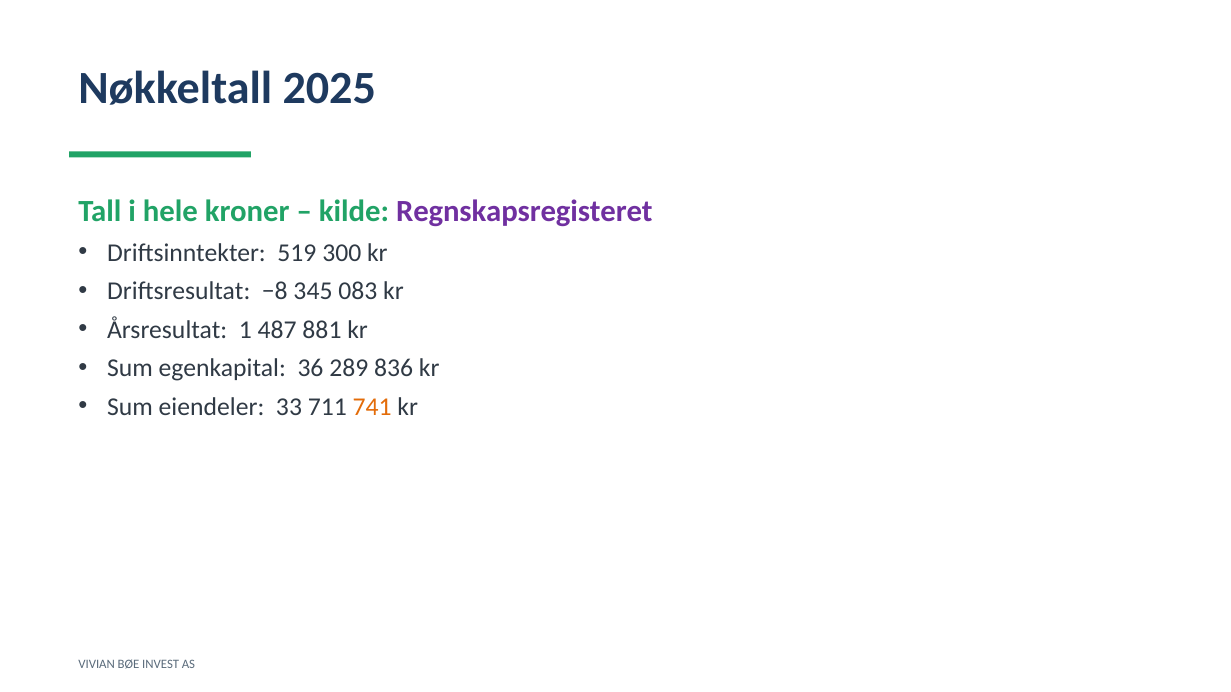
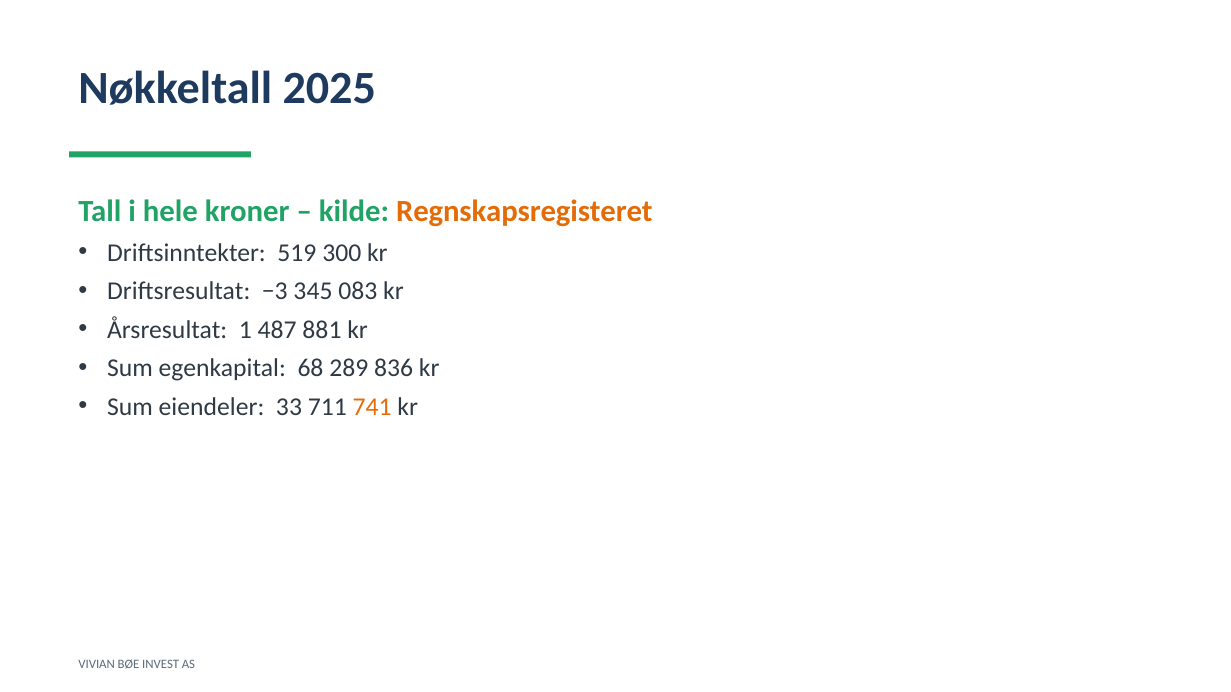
Regnskapsregisteret colour: purple -> orange
−8: −8 -> −3
36: 36 -> 68
